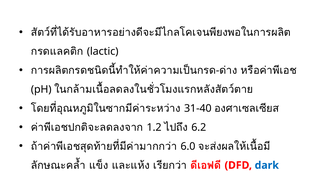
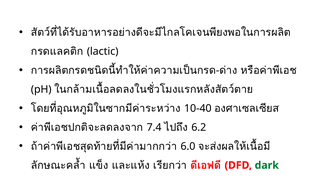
31-40: 31-40 -> 10-40
1.2: 1.2 -> 7.4
dark colour: blue -> green
